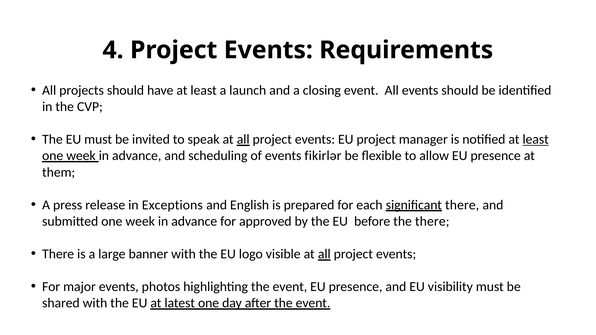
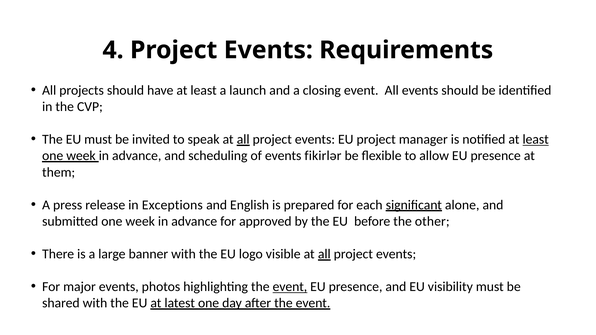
significant there: there -> alone
the there: there -> other
event at (290, 287) underline: none -> present
